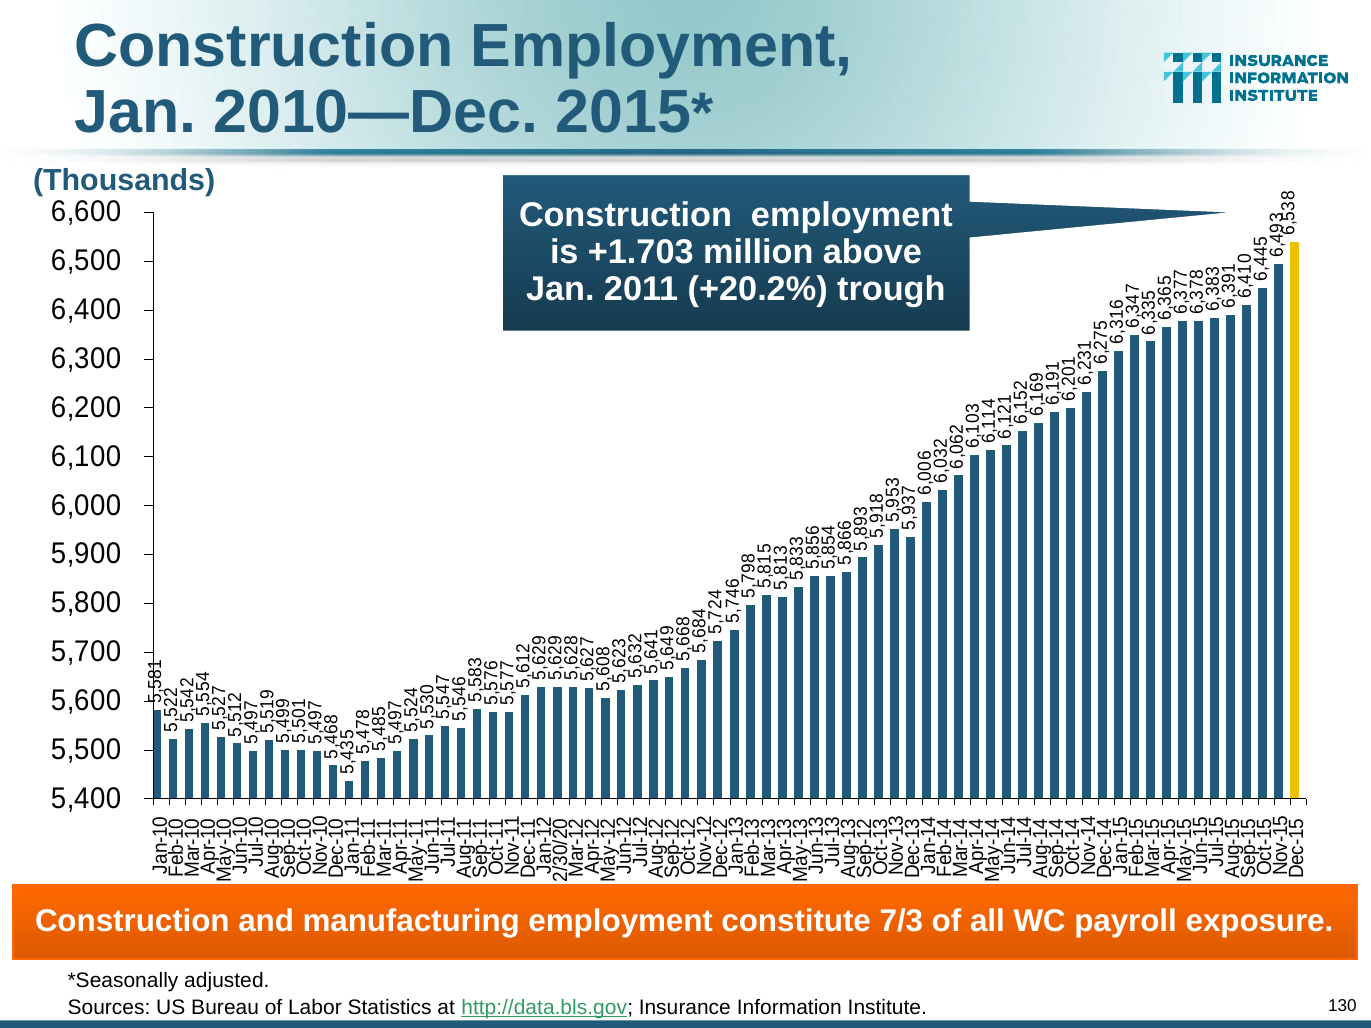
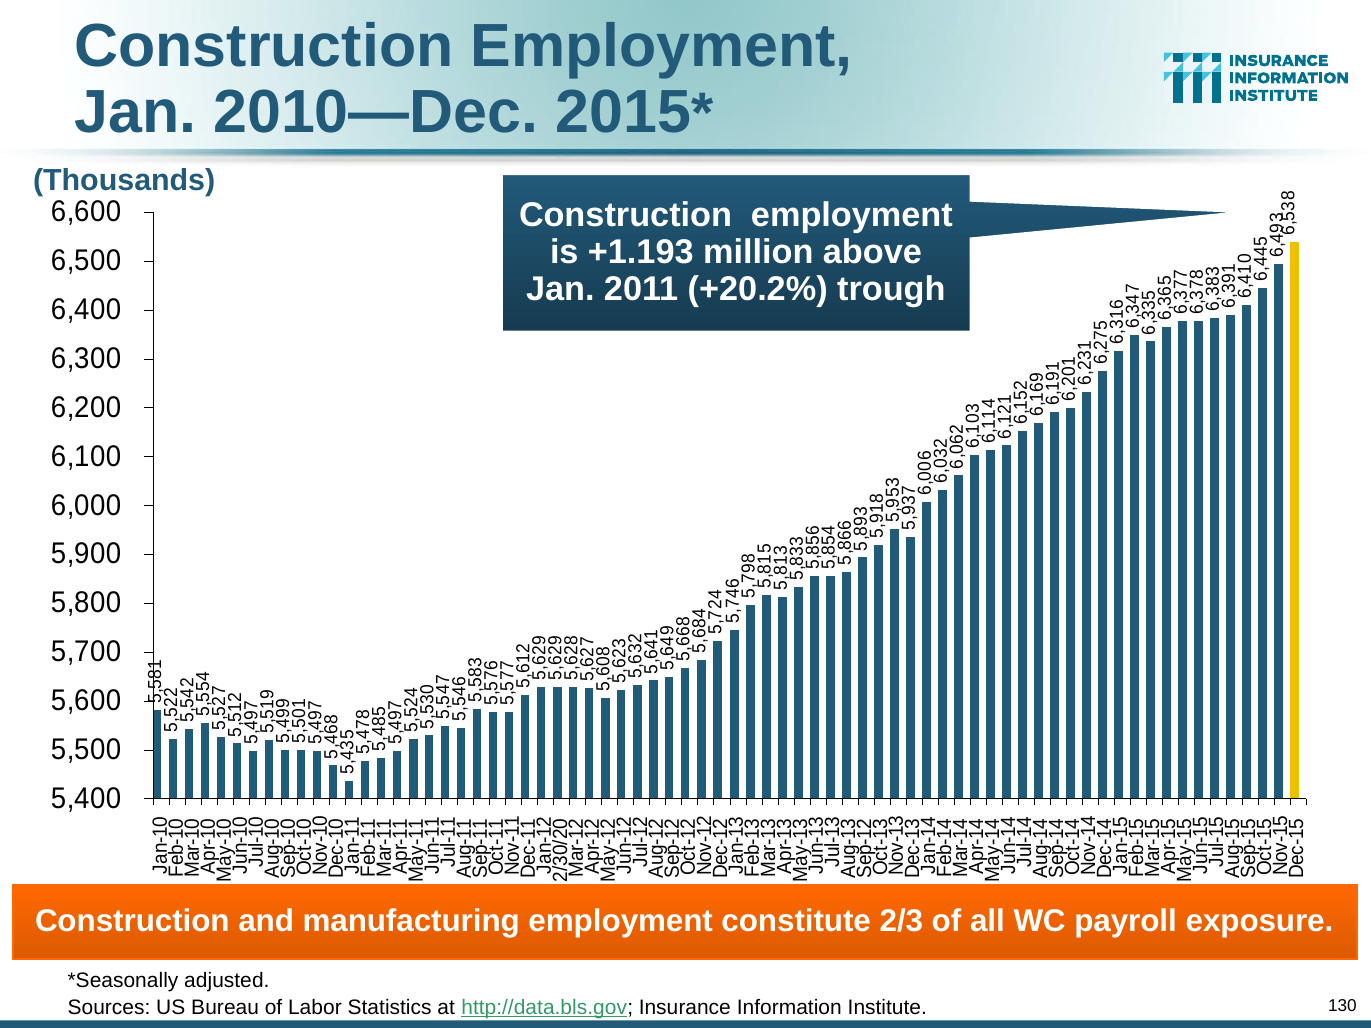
+1.703: +1.703 -> +1.193
7/3: 7/3 -> 2/3
